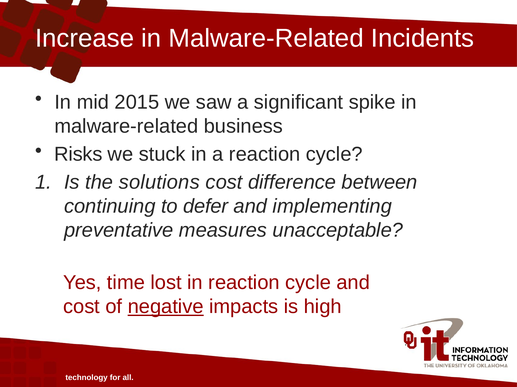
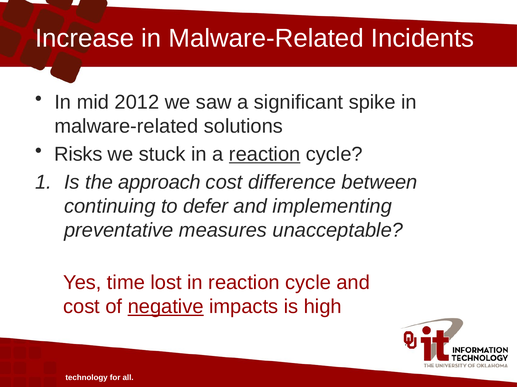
2015: 2015 -> 2012
business: business -> solutions
reaction at (265, 154) underline: none -> present
solutions: solutions -> approach
